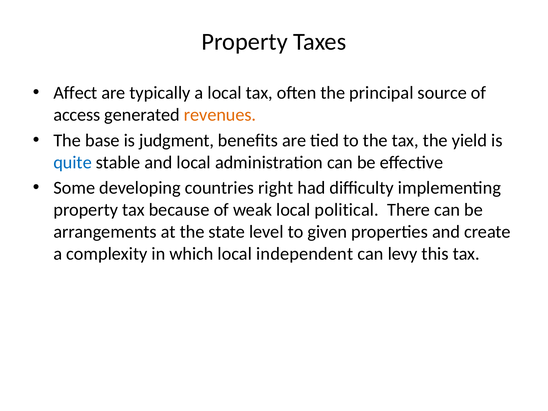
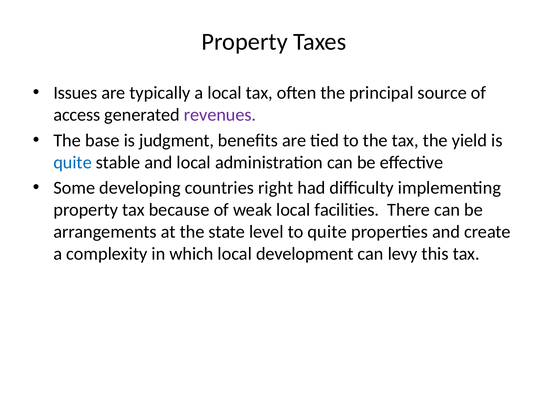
Affect: Affect -> Issues
revenues colour: orange -> purple
political: political -> facilities
to given: given -> quite
independent: independent -> development
